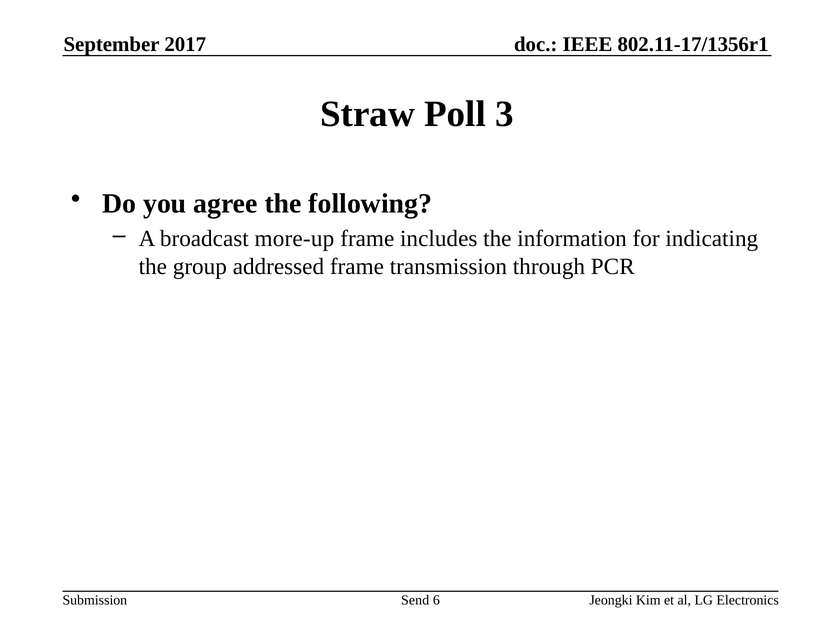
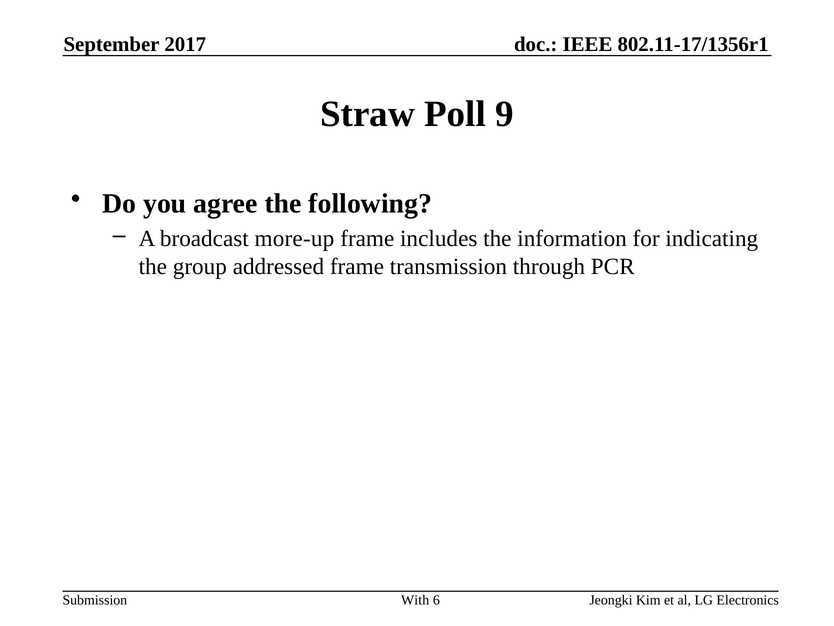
3: 3 -> 9
Send: Send -> With
